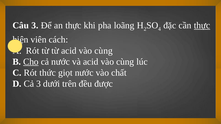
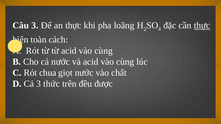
viên: viên -> toàn
Cho underline: present -> none
thức: thức -> chua
dưới: dưới -> thức
